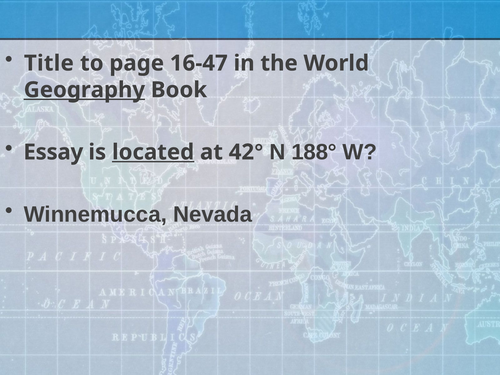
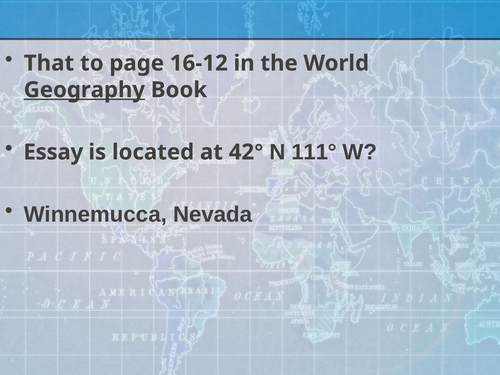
Title: Title -> That
16-47: 16-47 -> 16-12
located underline: present -> none
188°: 188° -> 111°
